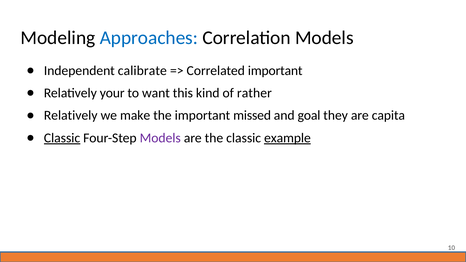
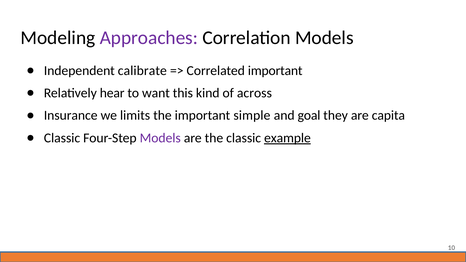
Approaches colour: blue -> purple
your: your -> hear
rather: rather -> across
Relatively at (71, 116): Relatively -> Insurance
make: make -> limits
missed: missed -> simple
Classic at (62, 138) underline: present -> none
